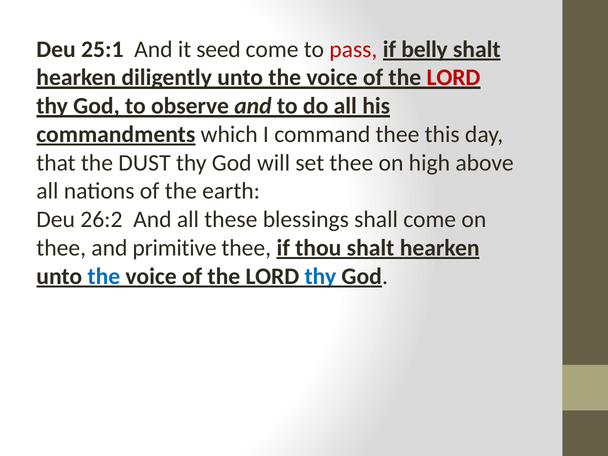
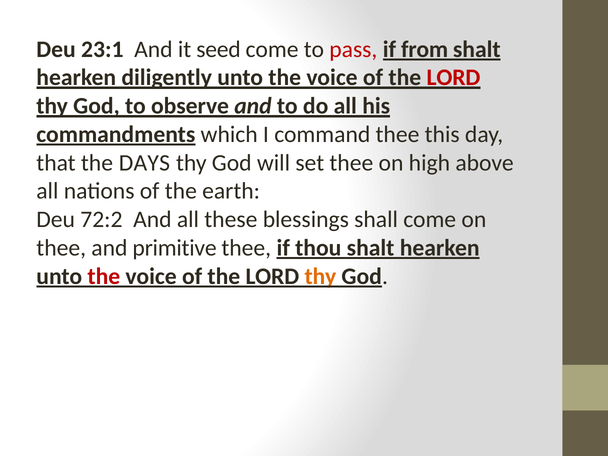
25:1: 25:1 -> 23:1
belly: belly -> from
DUST: DUST -> DAYS
26:2: 26:2 -> 72:2
the at (104, 276) colour: blue -> red
thy at (320, 276) colour: blue -> orange
